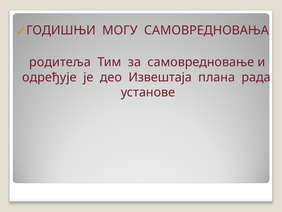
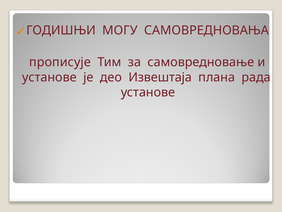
родитеља: родитеља -> прописује
одређује at (49, 77): одређује -> установe
